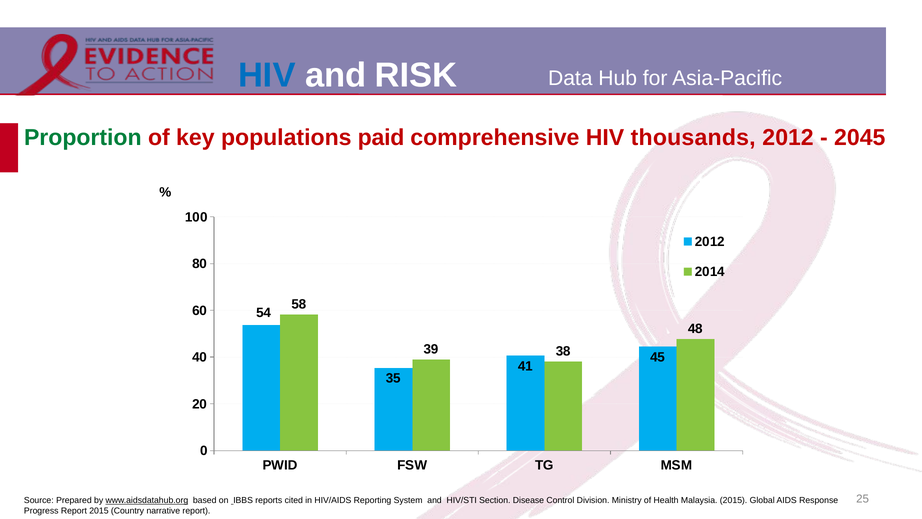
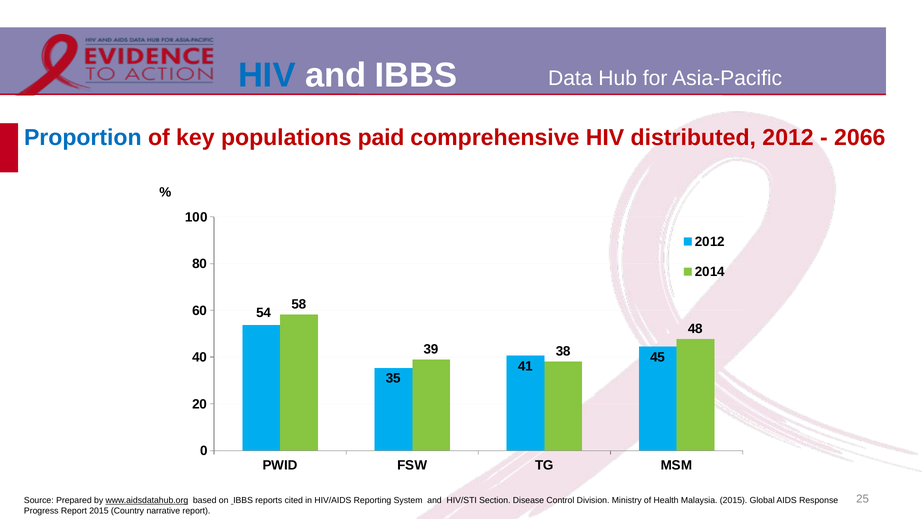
and RISK: RISK -> IBBS
Proportion colour: green -> blue
thousands: thousands -> distributed
2045: 2045 -> 2066
